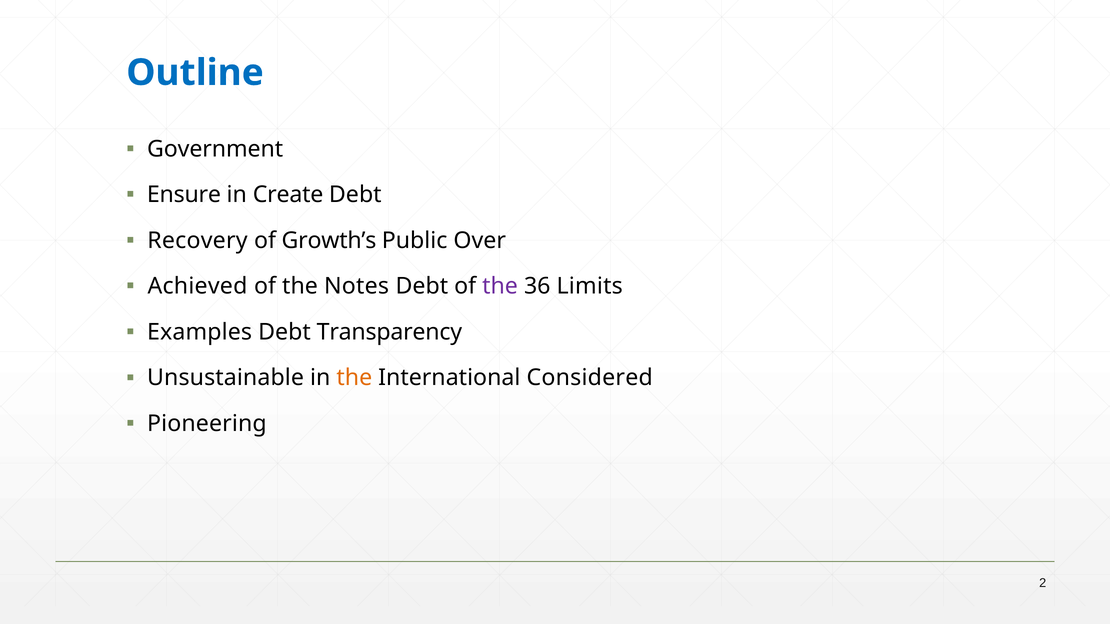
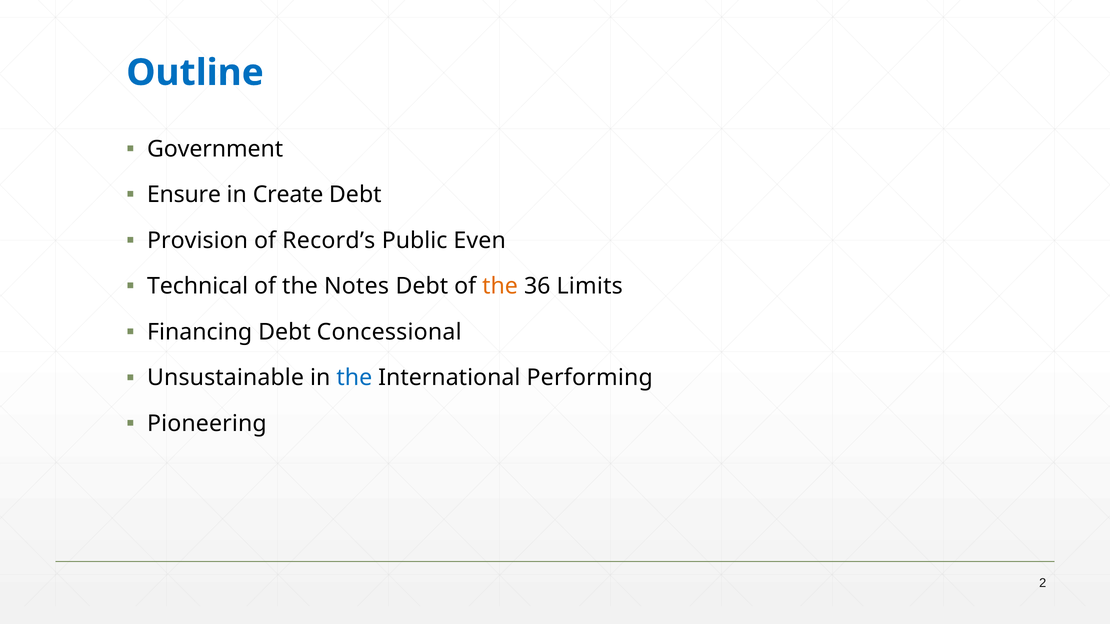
Recovery: Recovery -> Provision
Growth’s: Growth’s -> Record’s
Over: Over -> Even
Achieved: Achieved -> Technical
the at (500, 286) colour: purple -> orange
Examples: Examples -> Financing
Transparency: Transparency -> Concessional
the at (354, 378) colour: orange -> blue
Considered: Considered -> Performing
